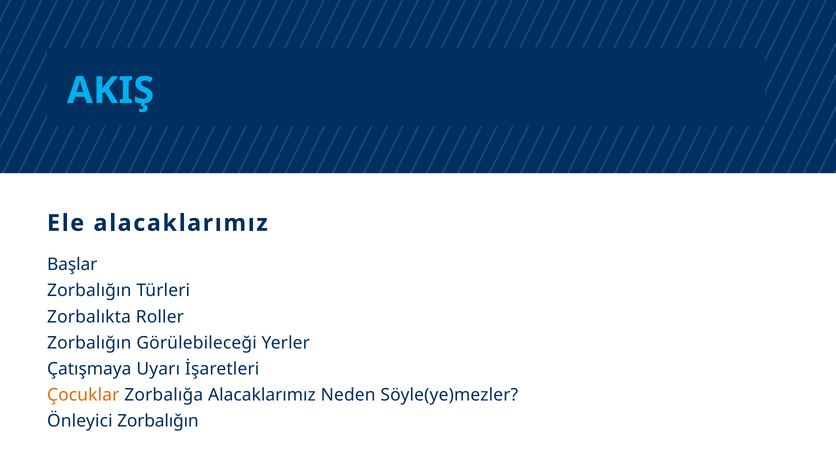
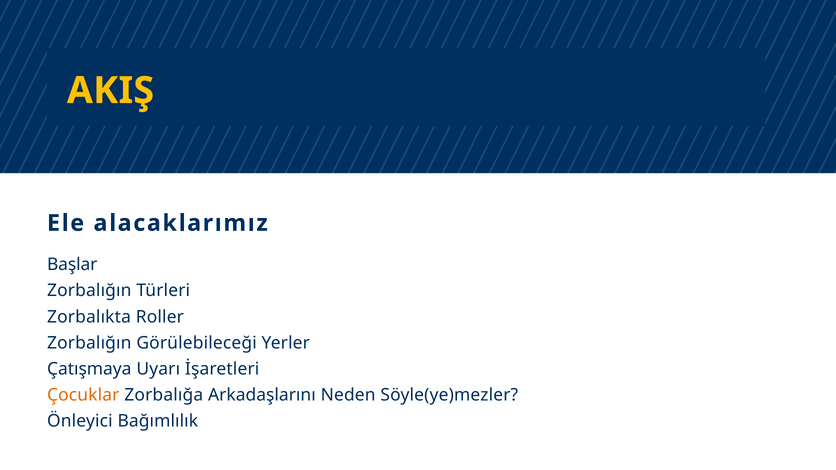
AKIŞ colour: light blue -> yellow
Zorbalığa Alacaklarımız: Alacaklarımız -> Arkadaşlarını
Önleyici Zorbalığın: Zorbalığın -> Bağımlılık
